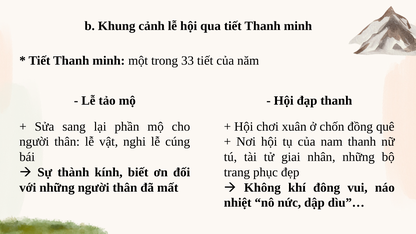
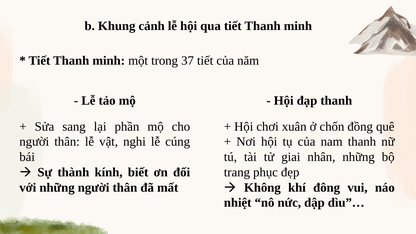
33: 33 -> 37
